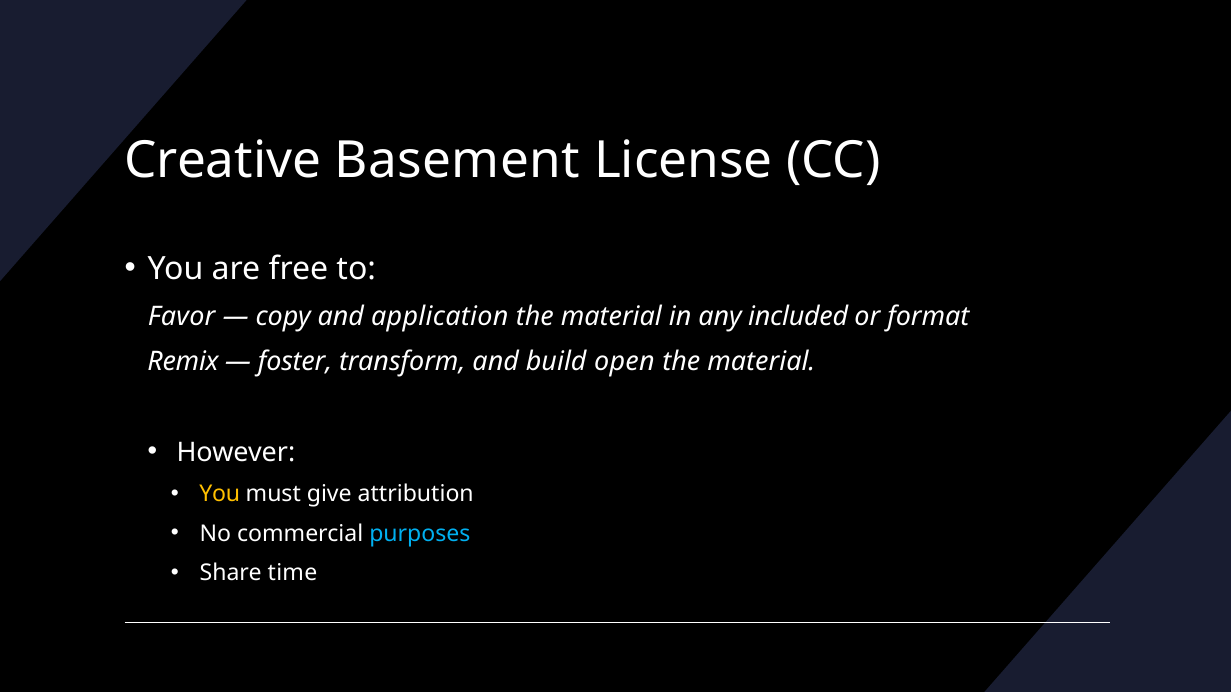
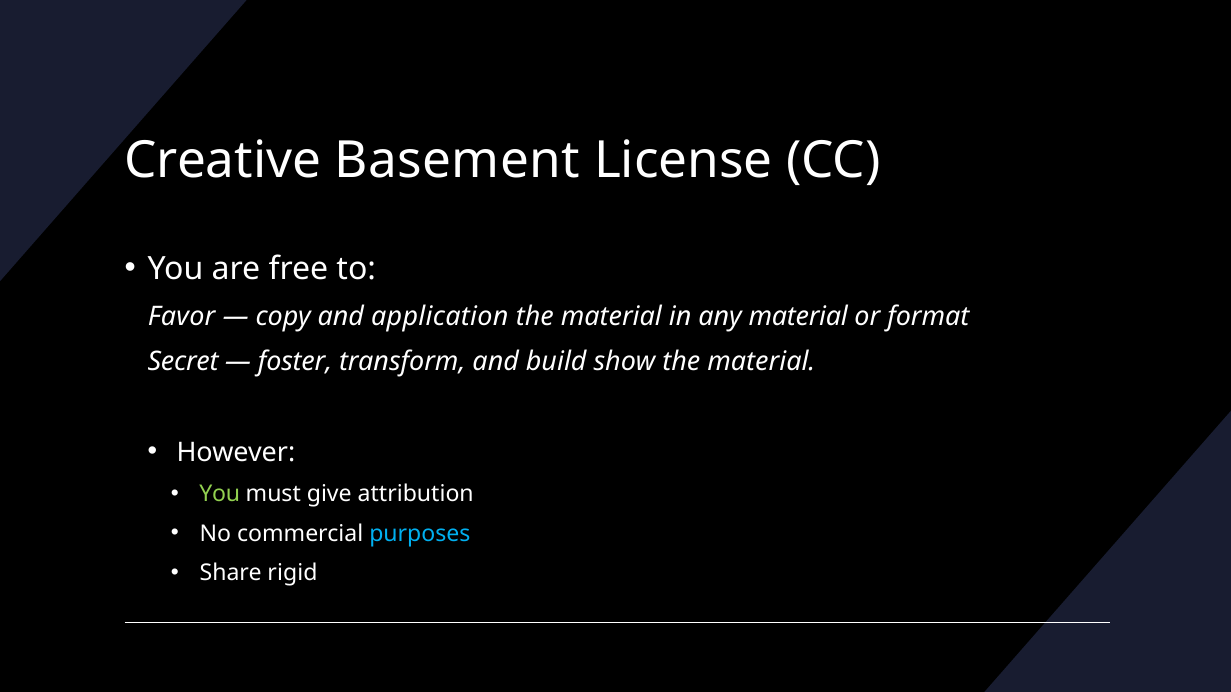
any included: included -> material
Remix: Remix -> Secret
open: open -> show
You at (220, 494) colour: yellow -> light green
time: time -> rigid
